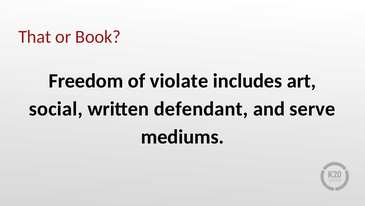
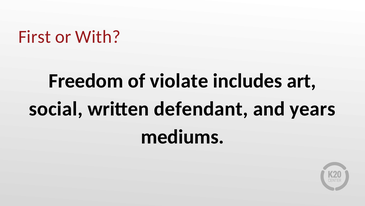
That: That -> First
Book: Book -> With
serve: serve -> years
